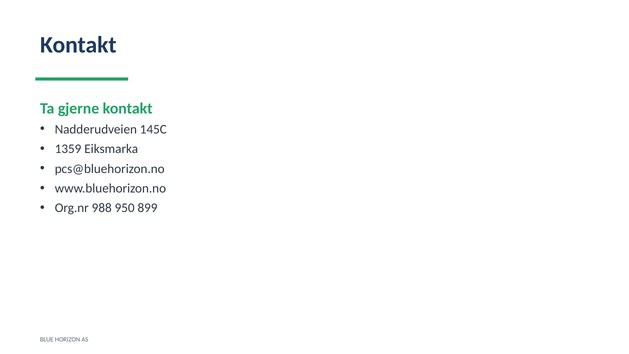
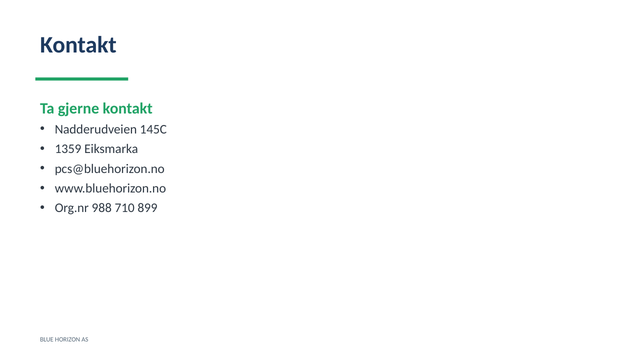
950: 950 -> 710
